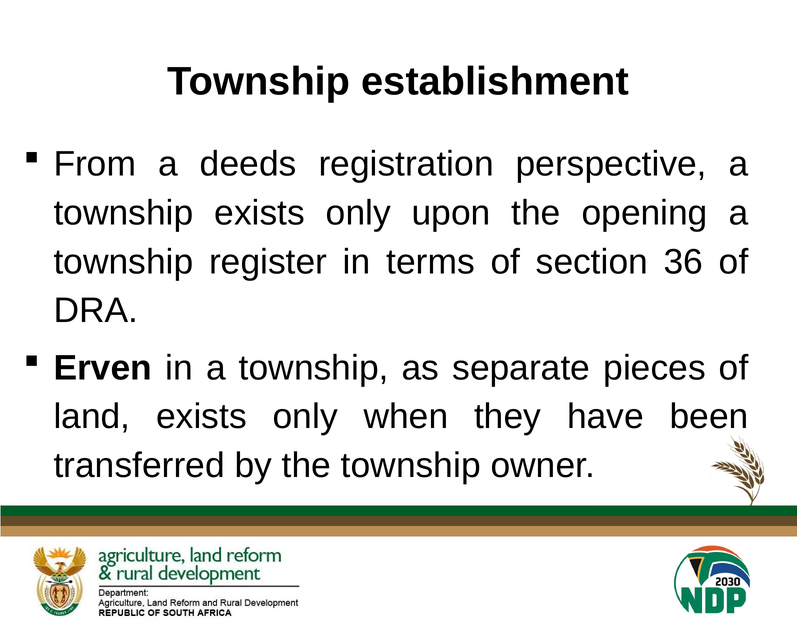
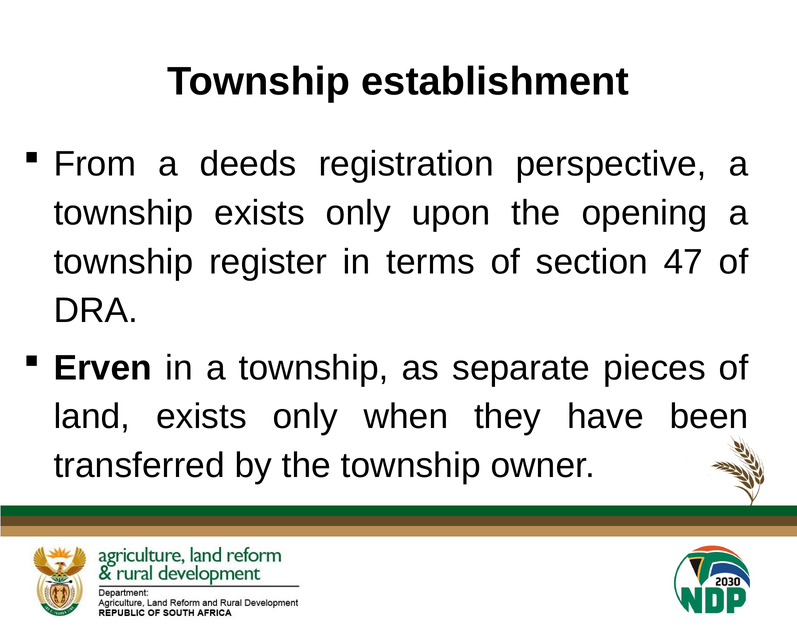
36: 36 -> 47
